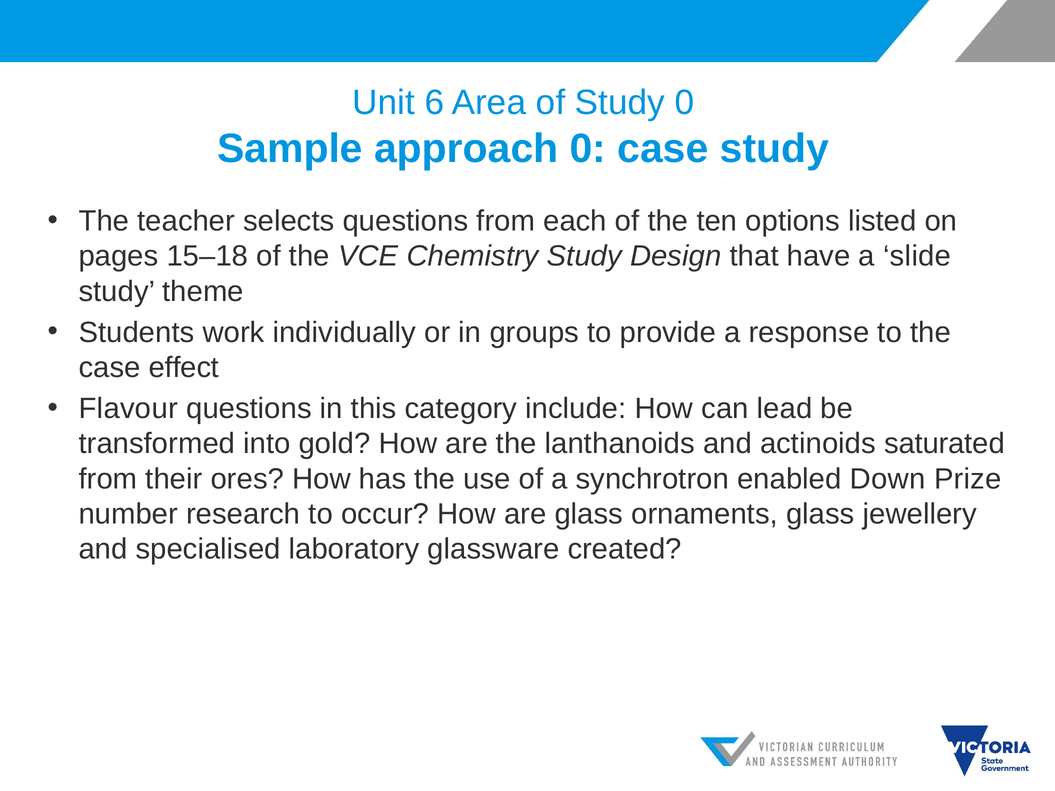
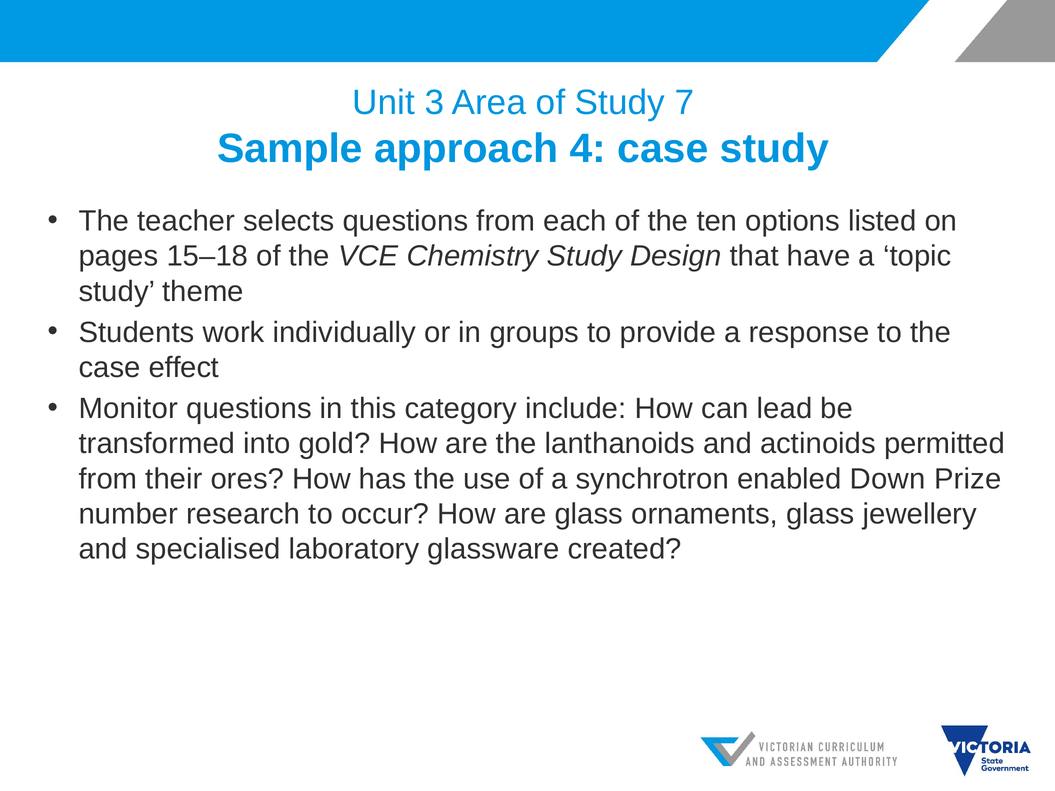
6: 6 -> 3
Study 0: 0 -> 7
approach 0: 0 -> 4
slide: slide -> topic
Flavour: Flavour -> Monitor
saturated: saturated -> permitted
